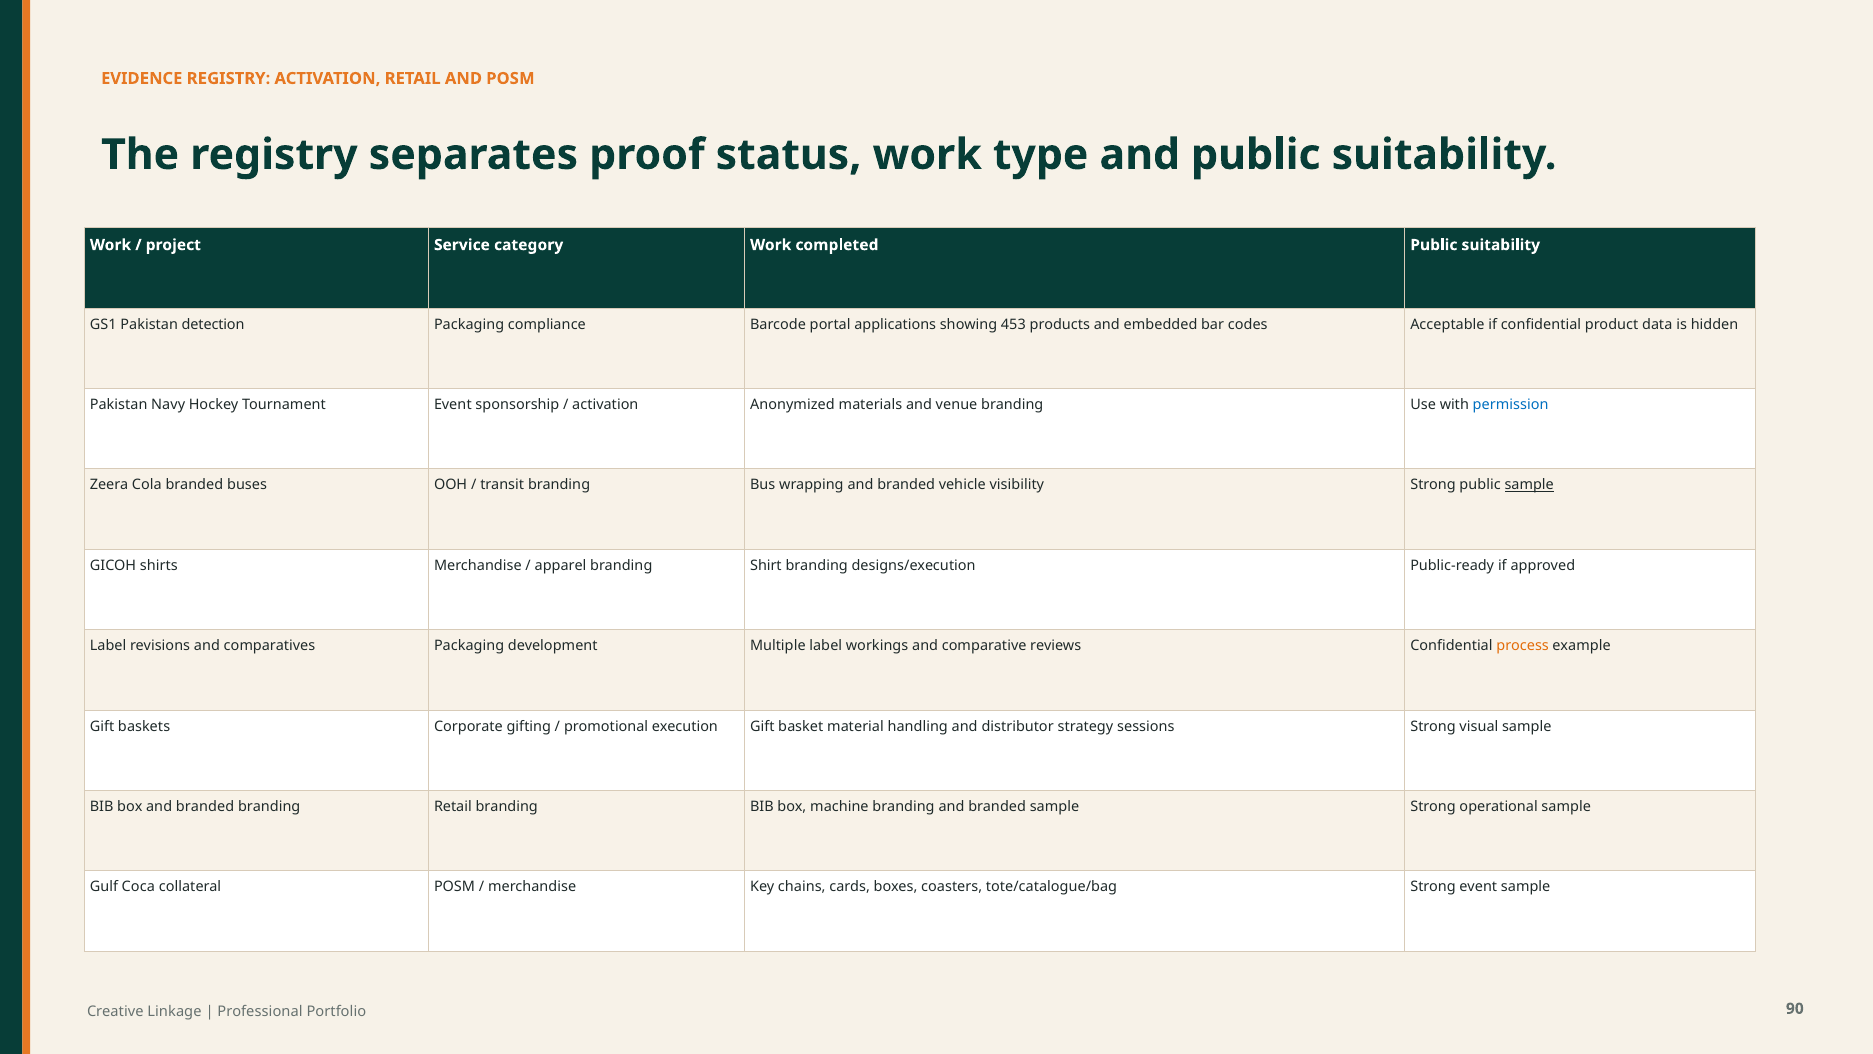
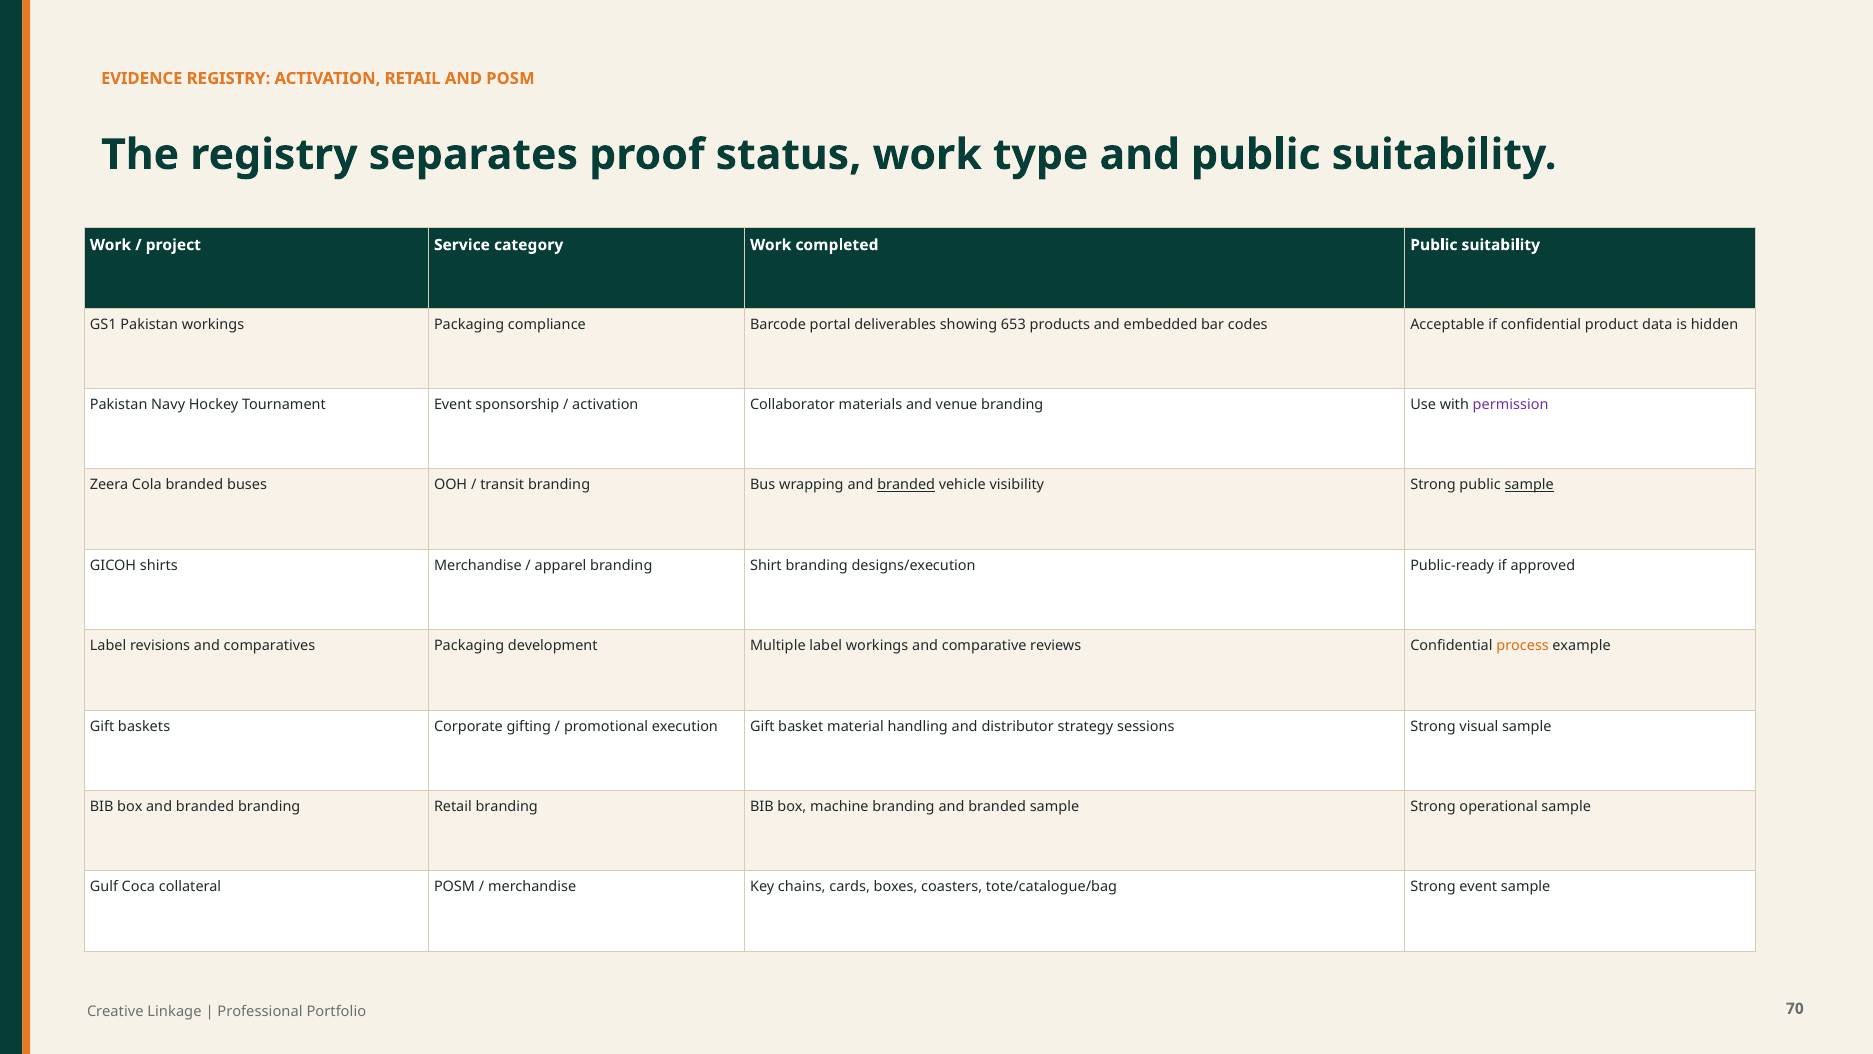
Pakistan detection: detection -> workings
applications: applications -> deliverables
453: 453 -> 653
Anonymized: Anonymized -> Collaborator
permission colour: blue -> purple
branded at (906, 485) underline: none -> present
90: 90 -> 70
